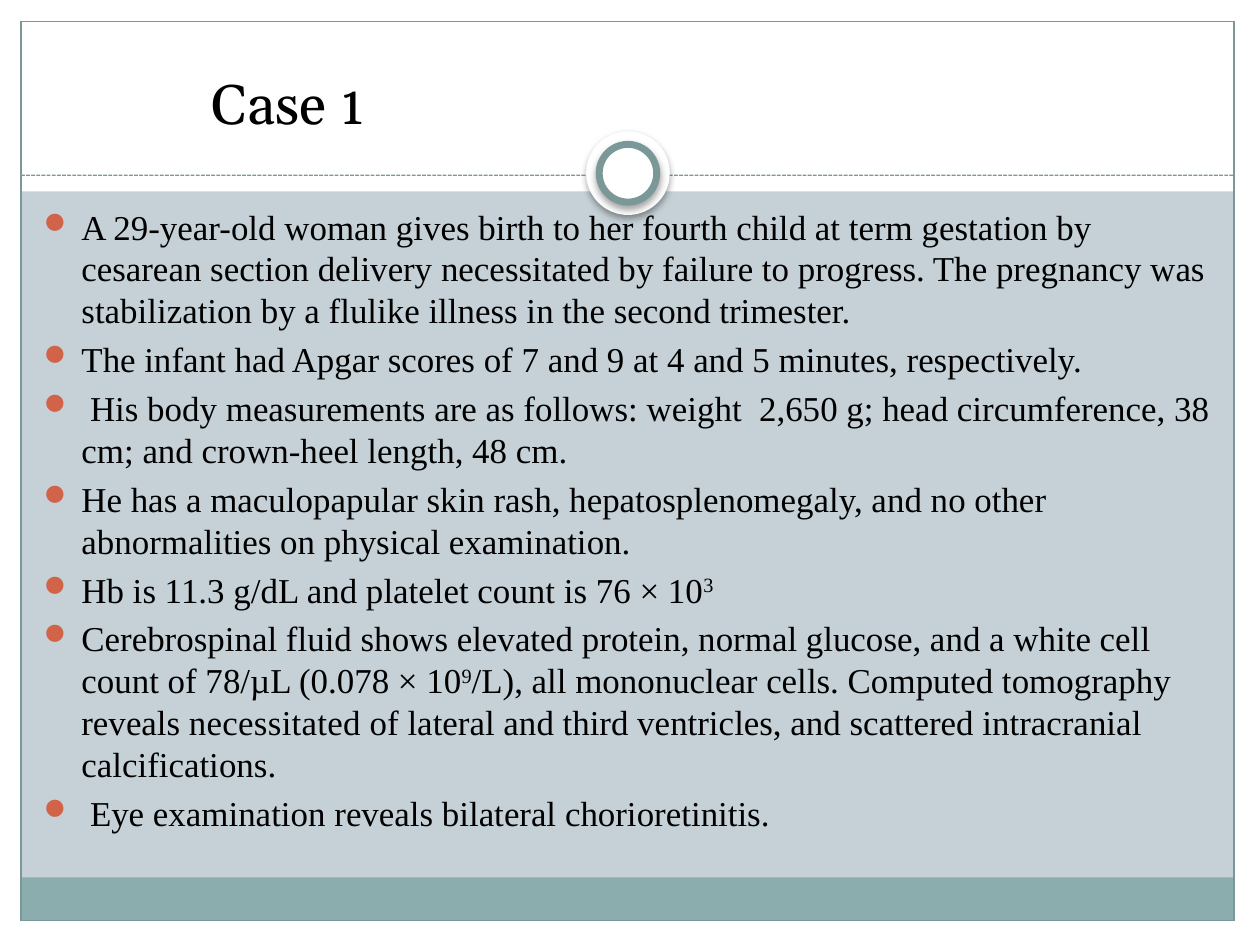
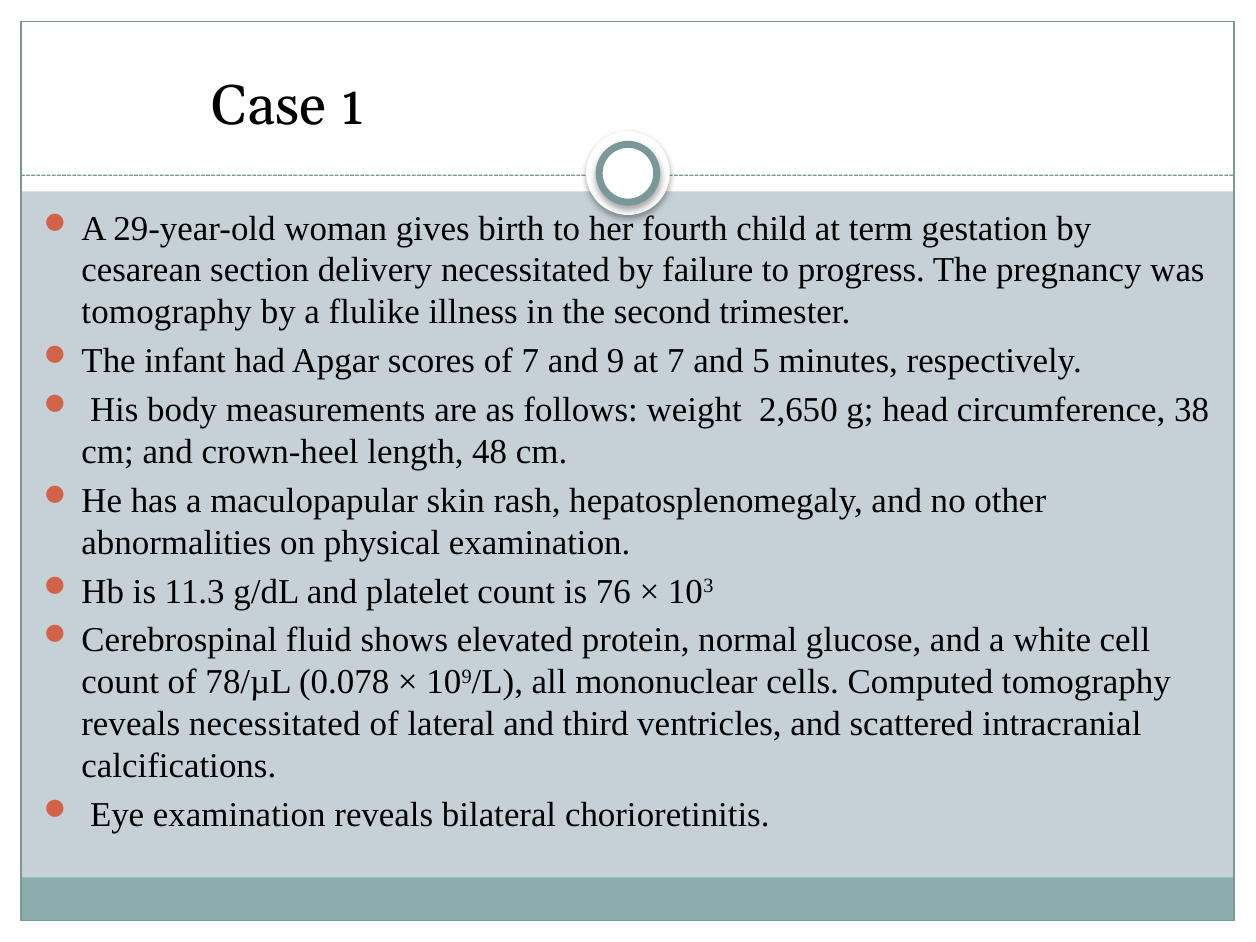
stabilization at (167, 312): stabilization -> tomography
at 4: 4 -> 7
